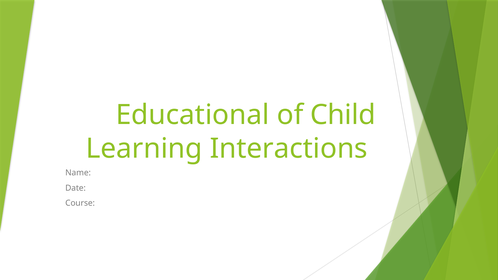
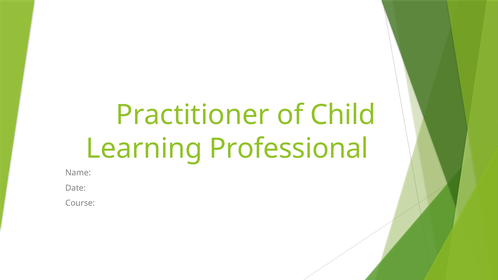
Educational: Educational -> Practitioner
Interactions: Interactions -> Professional
